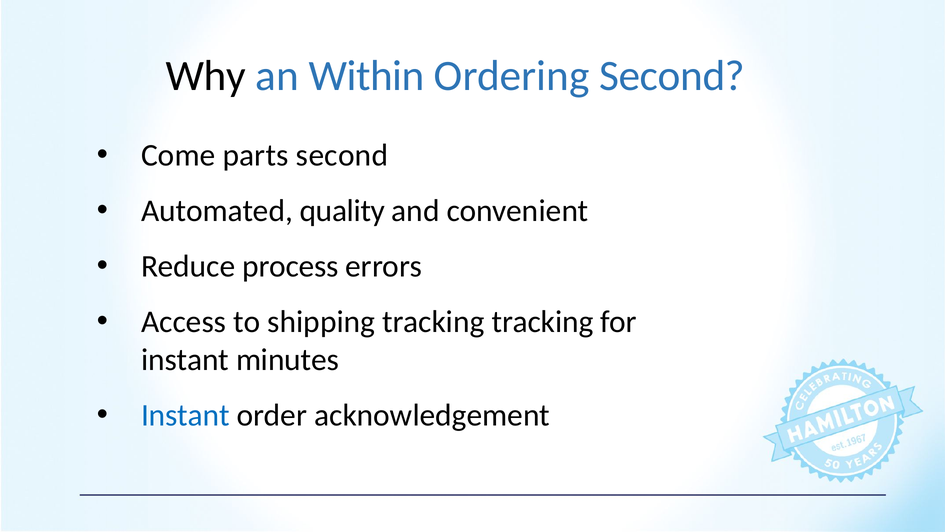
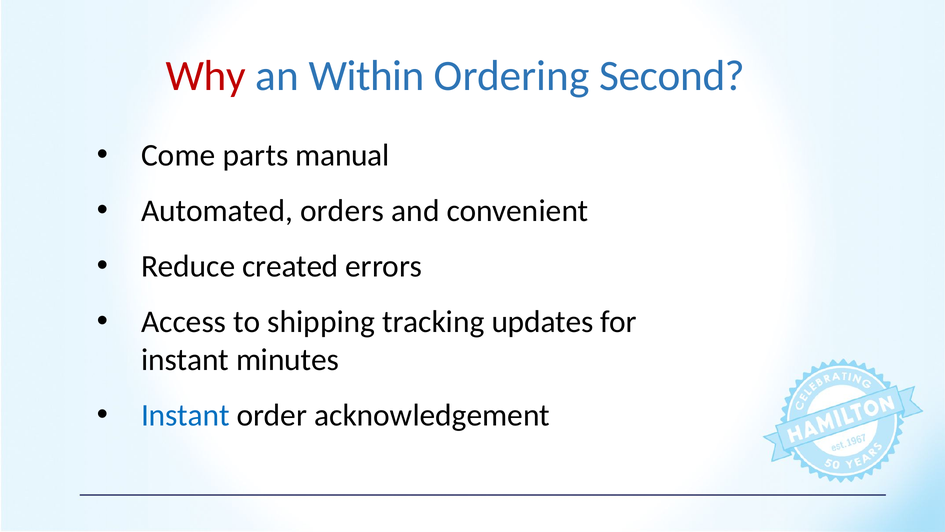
Why colour: black -> red
parts second: second -> manual
quality: quality -> orders
process: process -> created
tracking tracking: tracking -> updates
